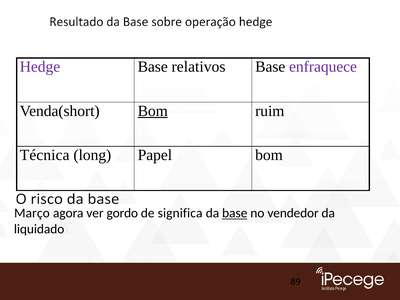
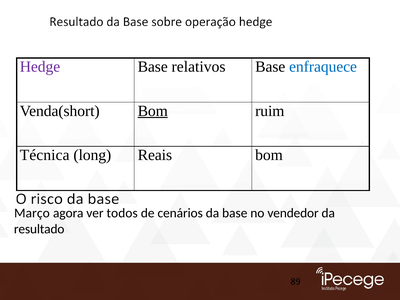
enfraquece colour: purple -> blue
Papel: Papel -> Reais
gordo: gordo -> todos
significa: significa -> cenários
base at (235, 213) underline: present -> none
liquidado: liquidado -> resultado
